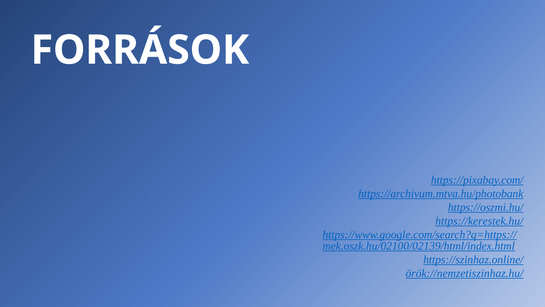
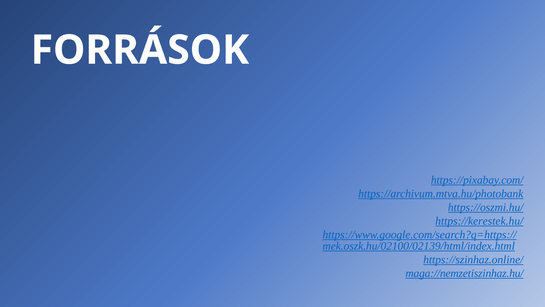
örök://nemzetiszinhaz.hu/: örök://nemzetiszinhaz.hu/ -> maga://nemzetiszinhaz.hu/
